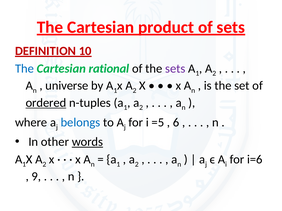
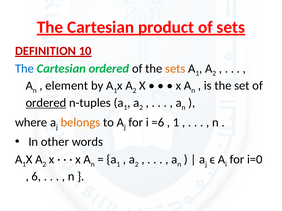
Cartesian rational: rational -> ordered
sets at (175, 69) colour: purple -> orange
universe: universe -> element
belongs colour: blue -> orange
=5: =5 -> =6
6 at (176, 123): 6 -> 1
words underline: present -> none
i=6: i=6 -> i=0
9: 9 -> 6
